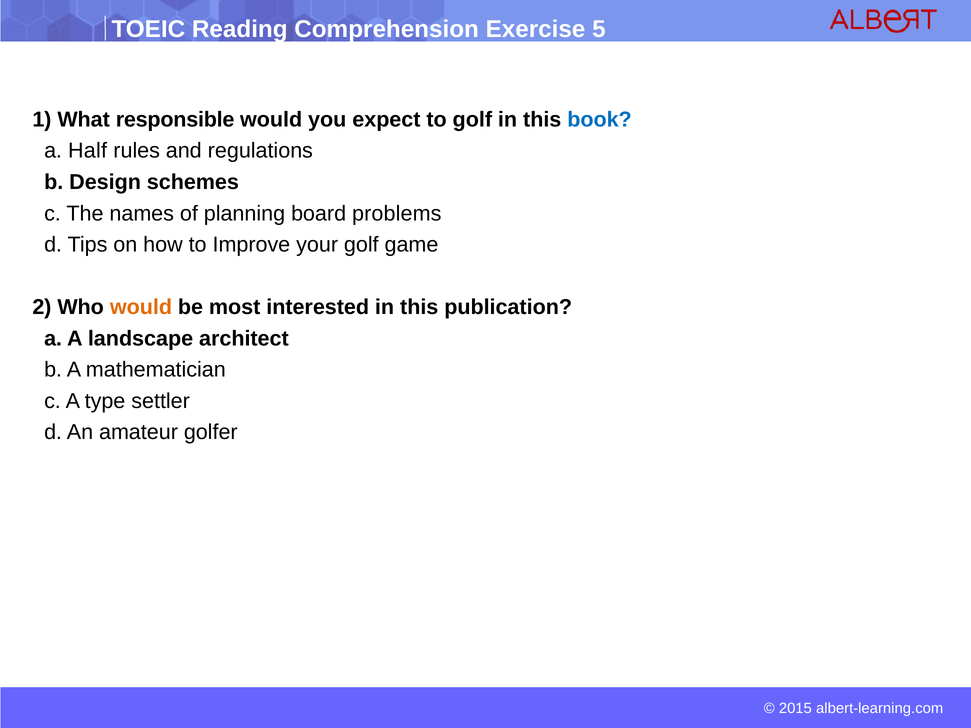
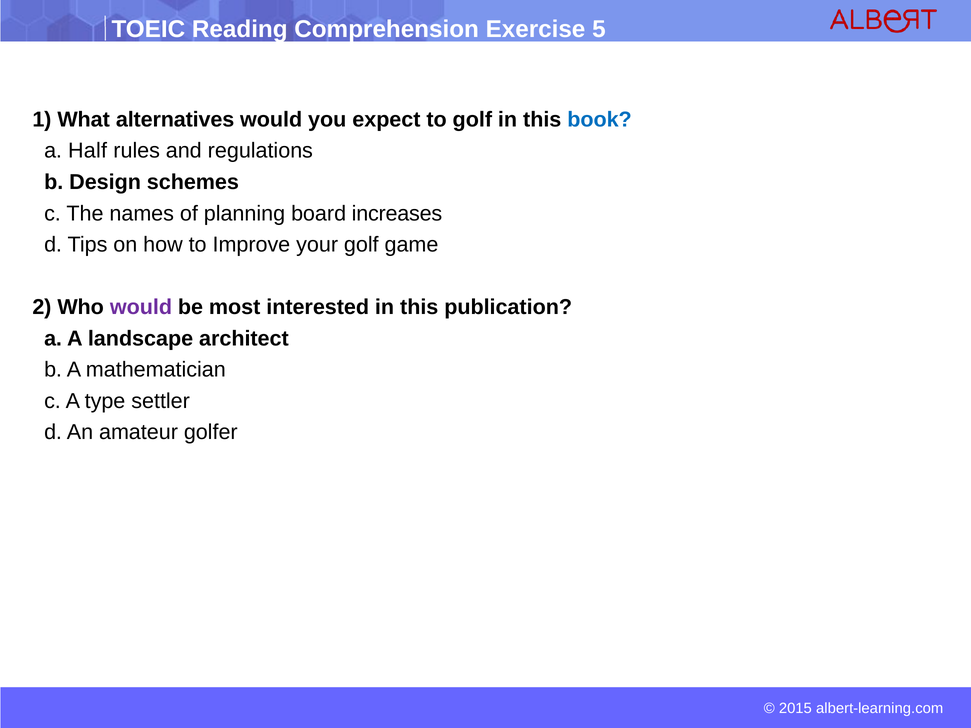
responsible: responsible -> alternatives
problems: problems -> increases
would at (141, 307) colour: orange -> purple
